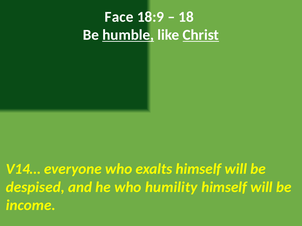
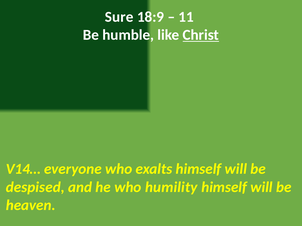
Face: Face -> Sure
18: 18 -> 11
humble underline: present -> none
income: income -> heaven
